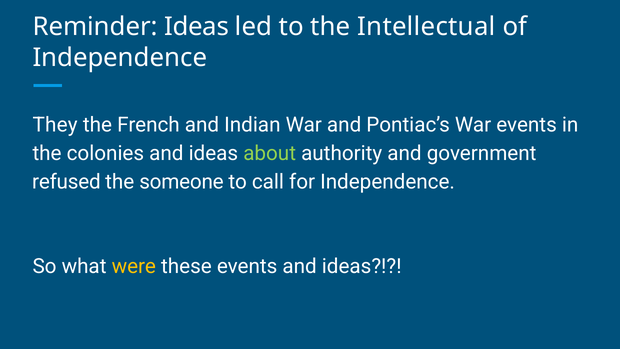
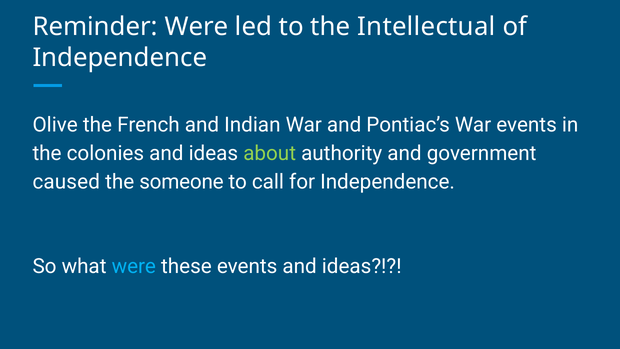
Reminder Ideas: Ideas -> Were
They: They -> Olive
refused: refused -> caused
were at (134, 266) colour: yellow -> light blue
